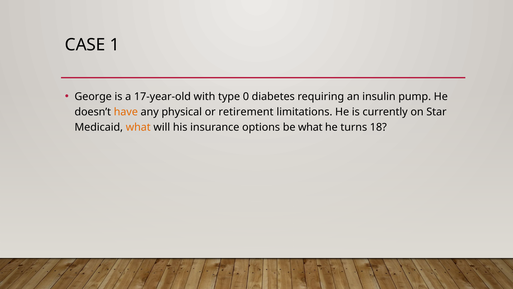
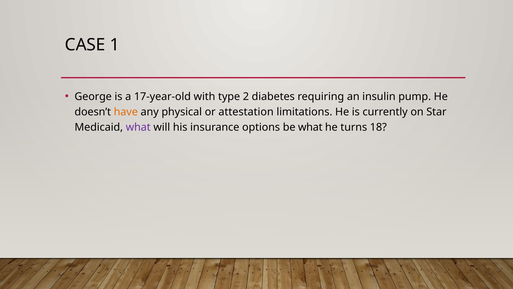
0: 0 -> 2
retirement: retirement -> attestation
what at (138, 127) colour: orange -> purple
